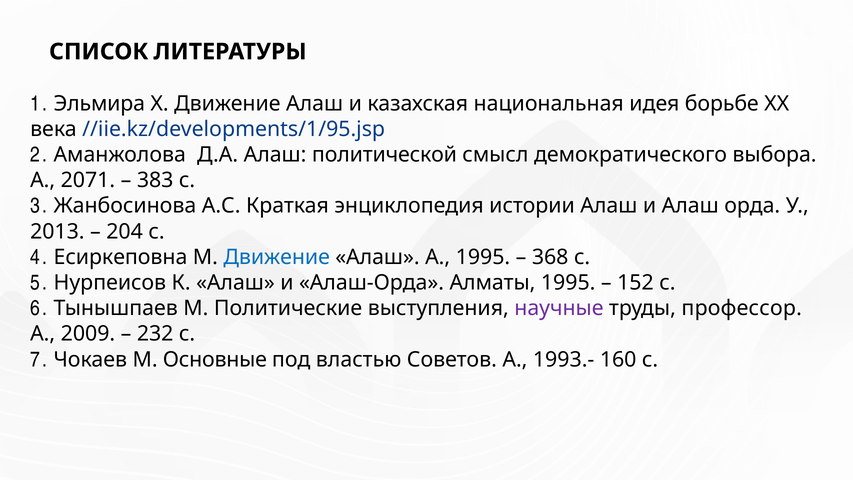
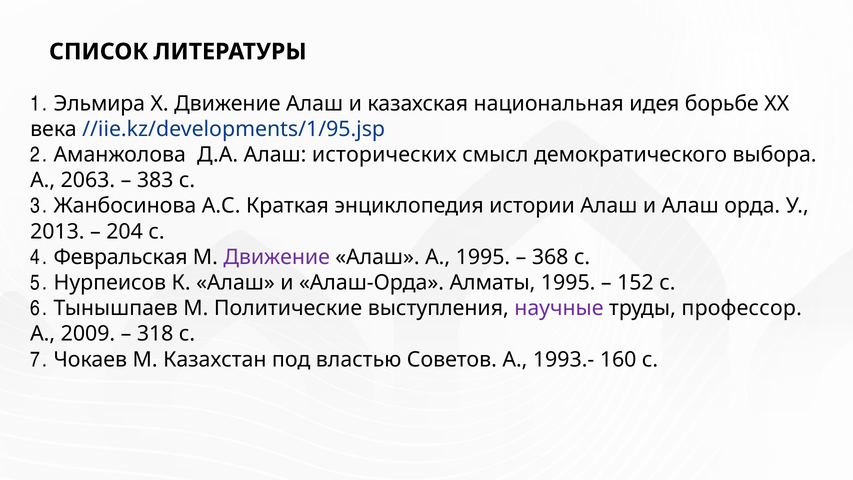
политической: политической -> исторических
2071: 2071 -> 2063
Есиркеповна: Есиркеповна -> Февральская
Движение at (277, 257) colour: blue -> purple
232: 232 -> 318
Основные: Основные -> Казахстан
